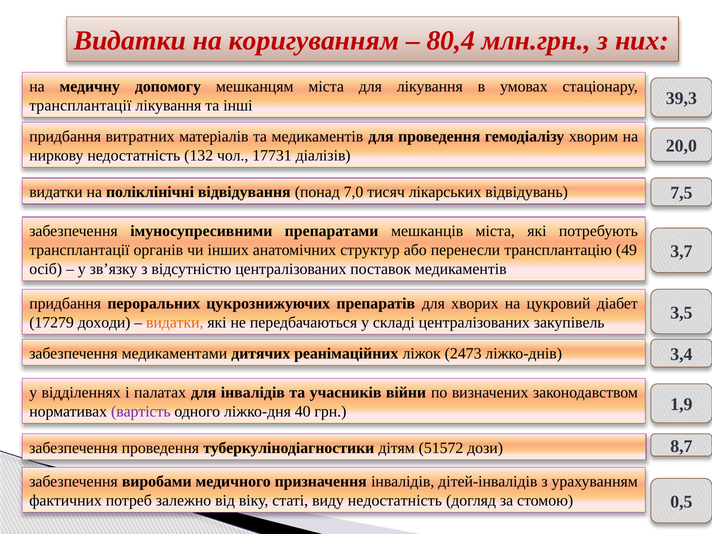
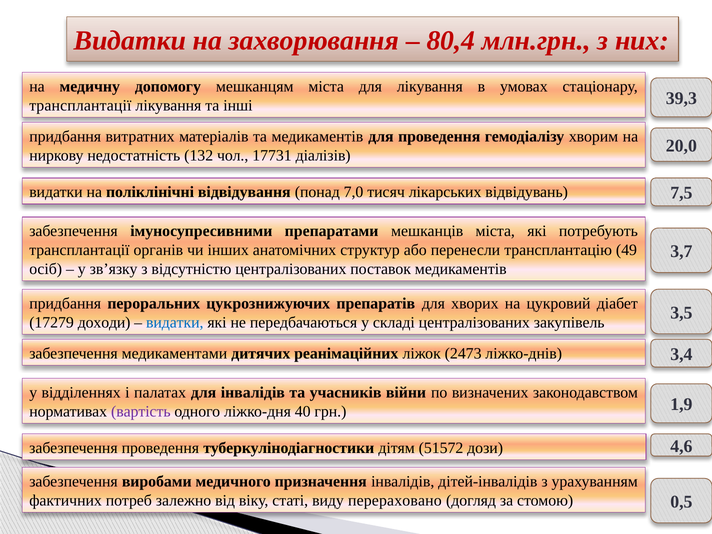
коригуванням: коригуванням -> захворювання
видатки at (175, 322) colour: orange -> blue
8,7: 8,7 -> 4,6
виду недостатність: недостатність -> перераховано
